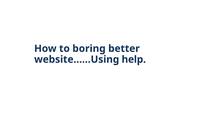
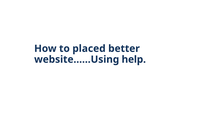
boring: boring -> placed
